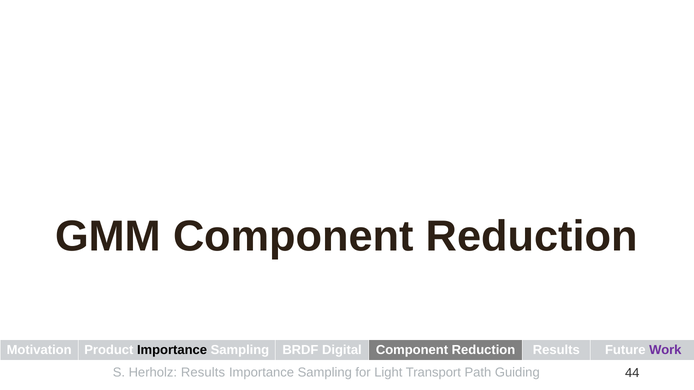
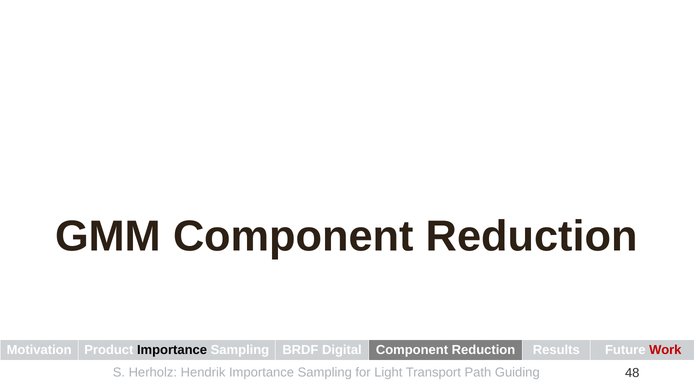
Work colour: purple -> red
Results at (203, 373): Results -> Hendrik
44: 44 -> 48
